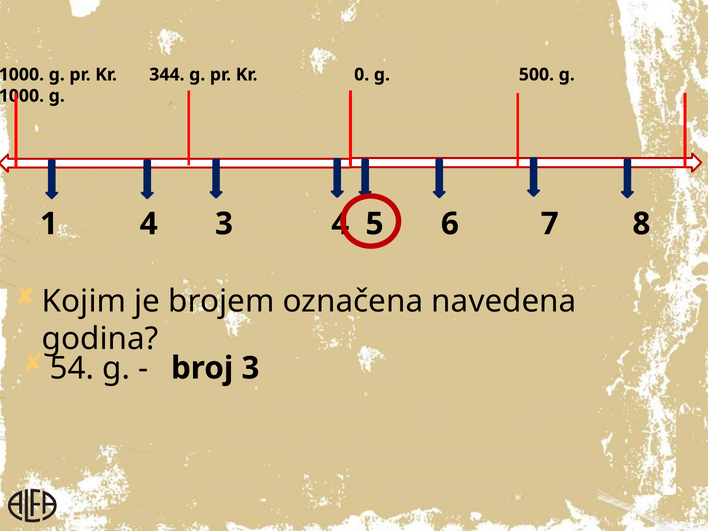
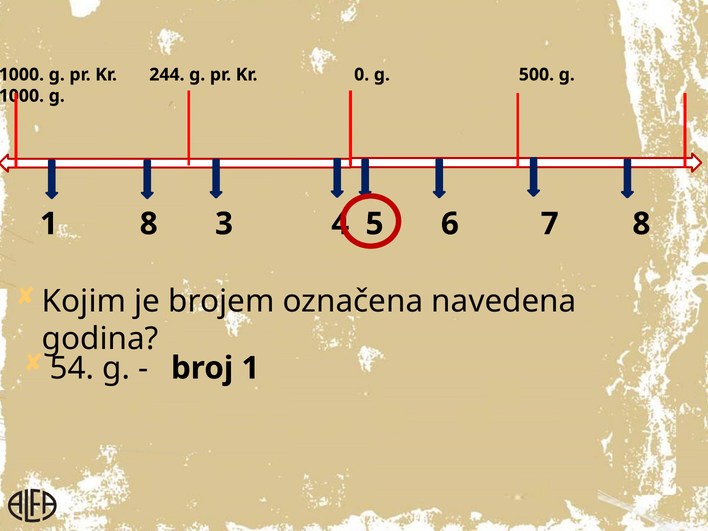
344: 344 -> 244
1 4: 4 -> 8
broj 3: 3 -> 1
